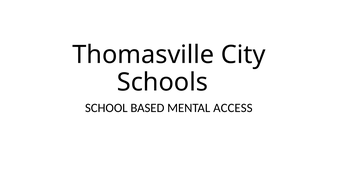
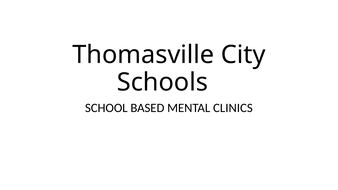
ACCESS: ACCESS -> CLINICS
